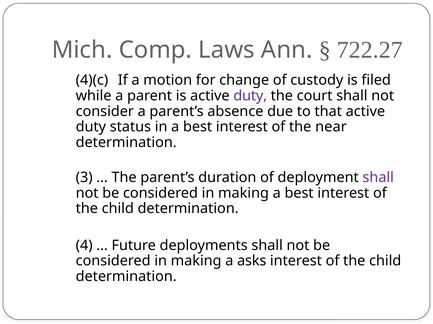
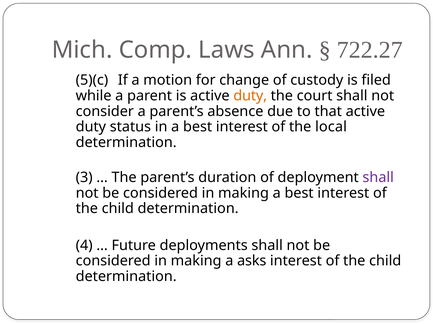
4)(c: 4)(c -> 5)(c
duty at (250, 96) colour: purple -> orange
near: near -> local
